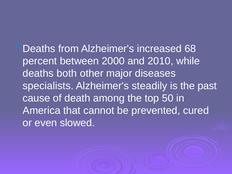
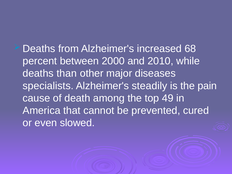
both: both -> than
past: past -> pain
50: 50 -> 49
